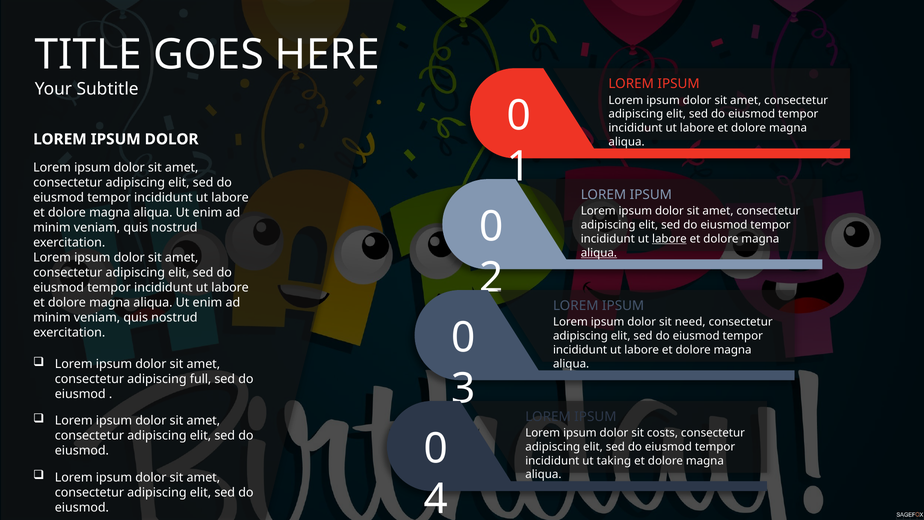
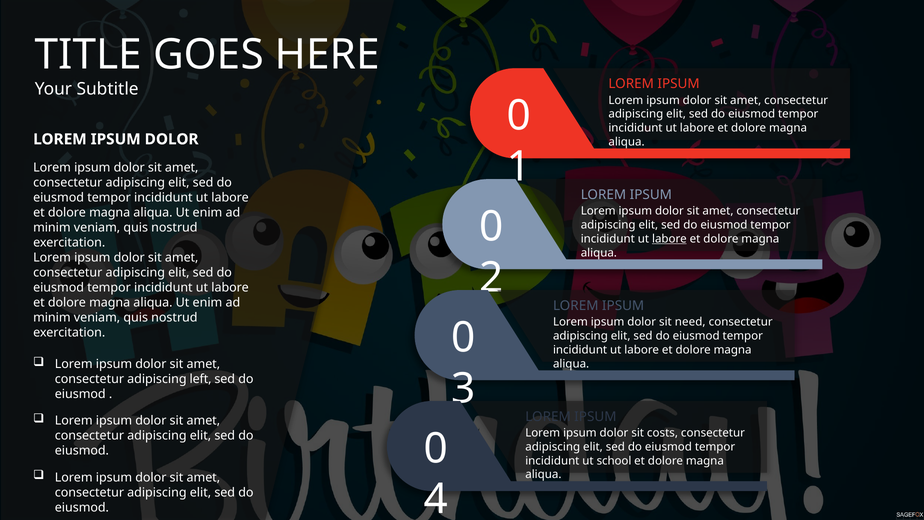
aliqua at (599, 253) underline: present -> none
full: full -> left
taking: taking -> school
